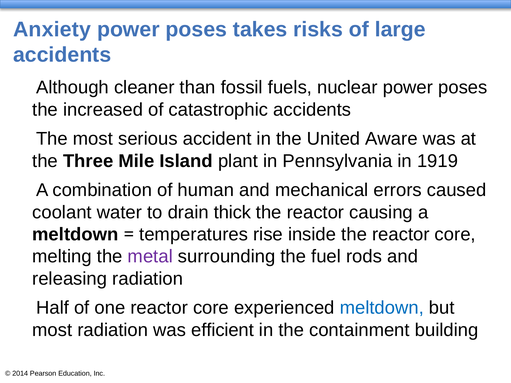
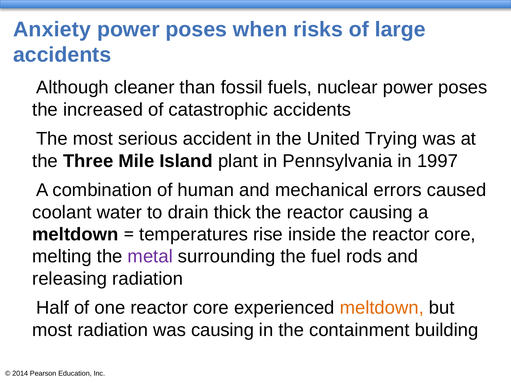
takes: takes -> when
Aware: Aware -> Trying
1919: 1919 -> 1997
meltdown at (382, 308) colour: blue -> orange
was efficient: efficient -> causing
